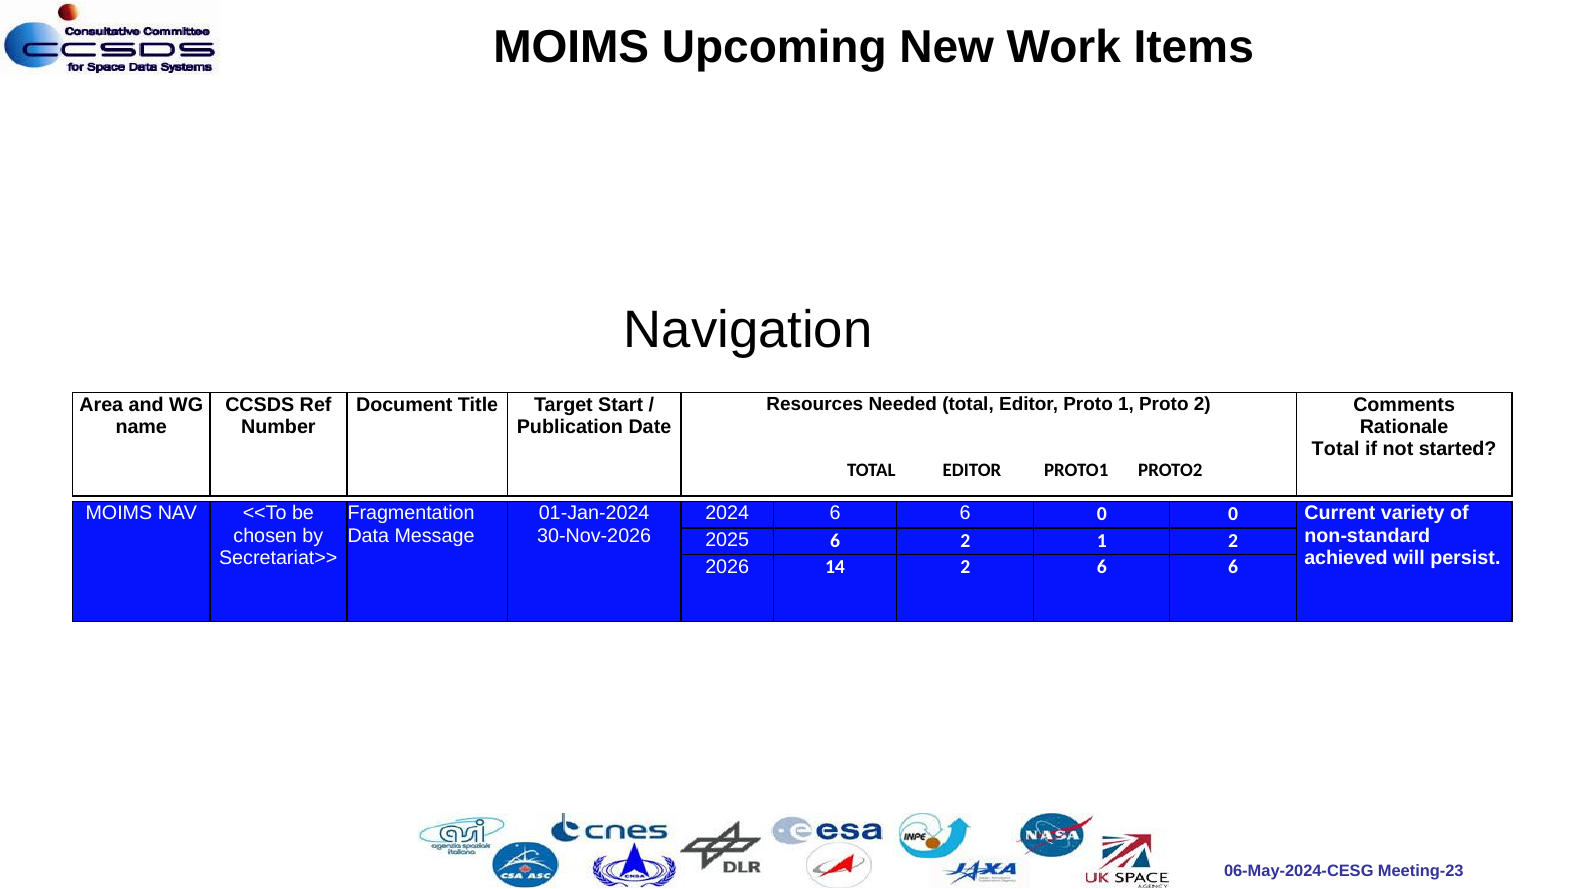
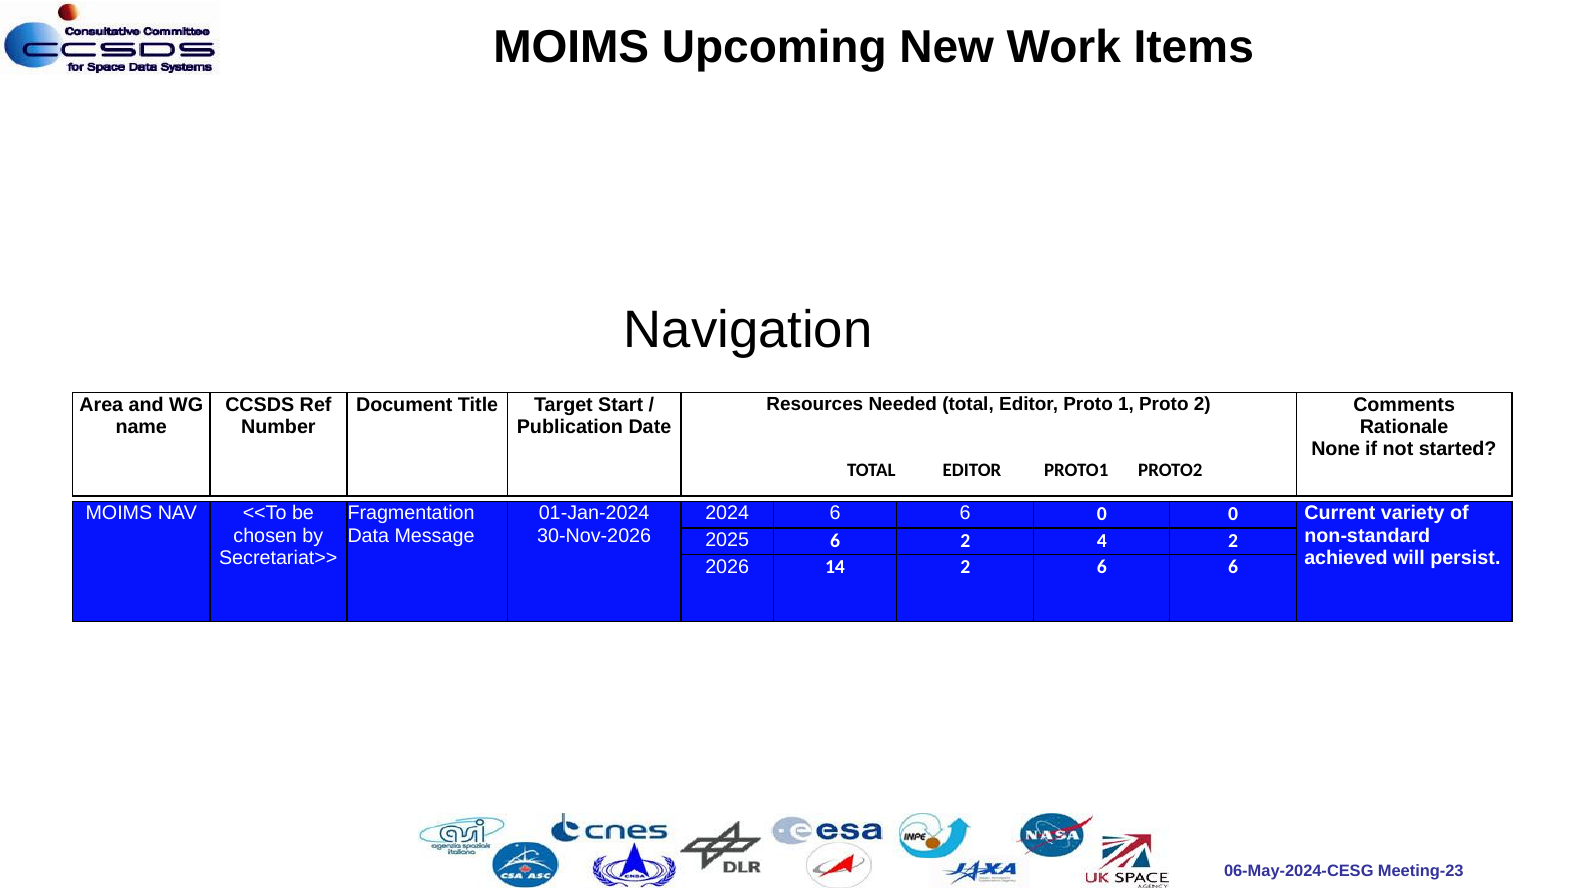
Total at (1336, 449): Total -> None
2 1: 1 -> 4
